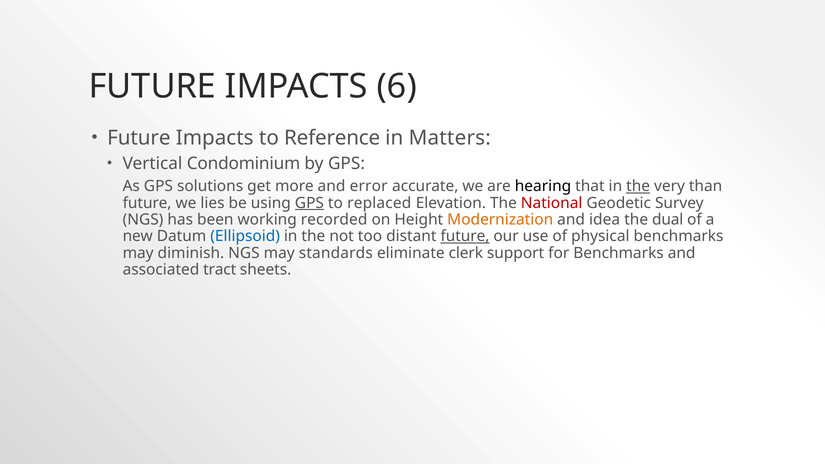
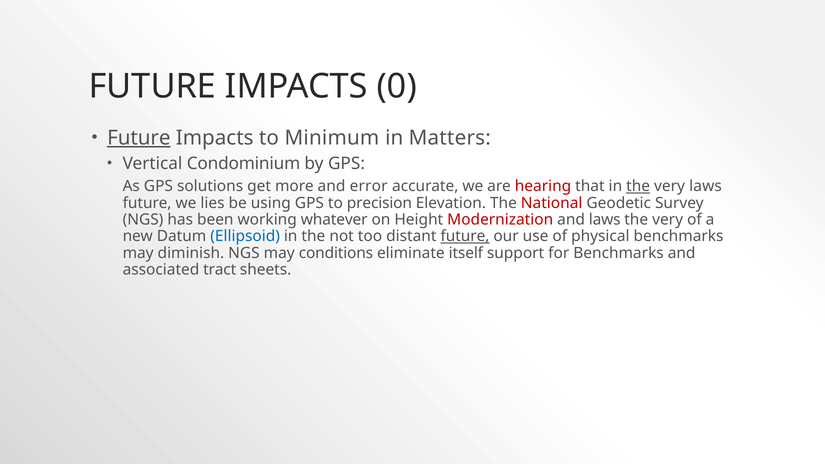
6: 6 -> 0
Future at (139, 138) underline: none -> present
Reference: Reference -> Minimum
hearing colour: black -> red
very than: than -> laws
GPS at (309, 203) underline: present -> none
replaced: replaced -> precision
recorded: recorded -> whatever
Modernization colour: orange -> red
and idea: idea -> laws
dual at (668, 220): dual -> very
standards: standards -> conditions
clerk: clerk -> itself
